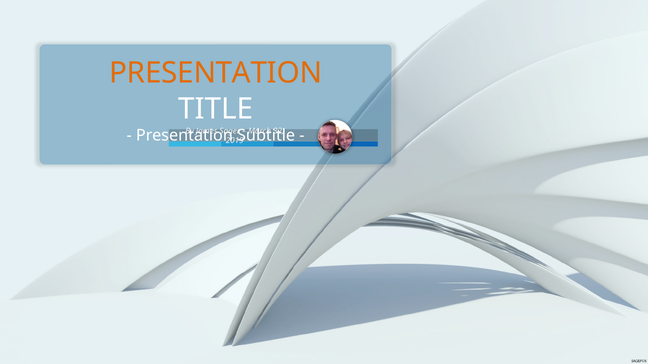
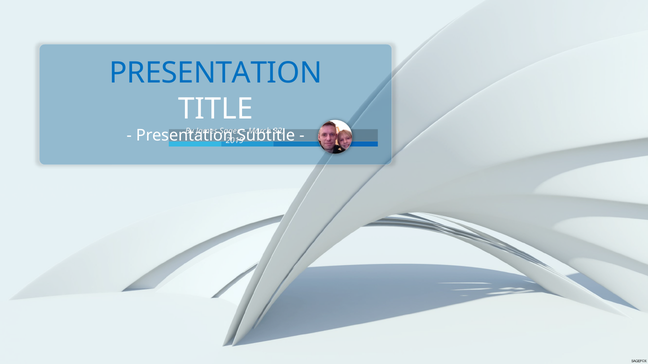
PRESENTATION at (216, 73) colour: orange -> blue
